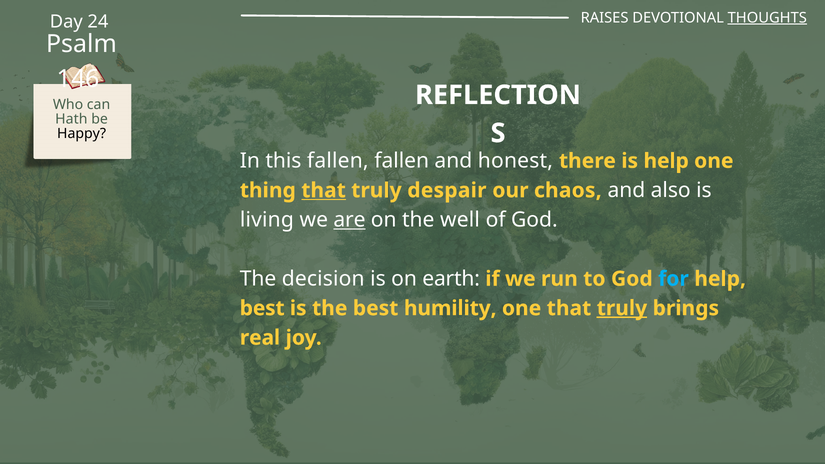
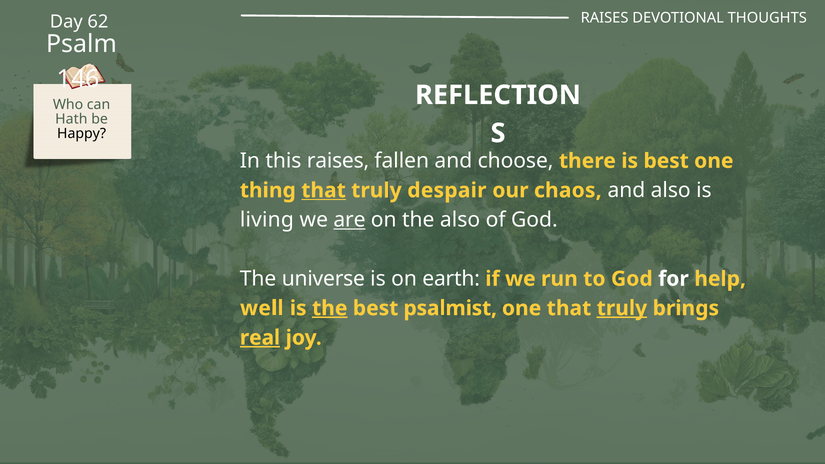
THOUGHTS underline: present -> none
24: 24 -> 62
this fallen: fallen -> raises
honest: honest -> choose
is help: help -> best
the well: well -> also
decision: decision -> universe
for colour: light blue -> white
best at (262, 308): best -> well
the at (330, 308) underline: none -> present
humility: humility -> psalmist
real underline: none -> present
